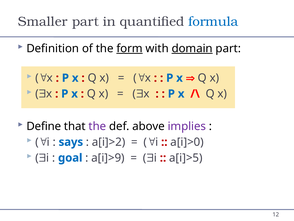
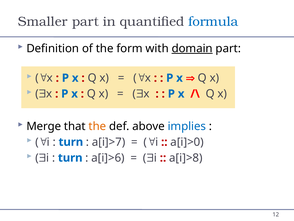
form underline: present -> none
Define: Define -> Merge
the at (97, 126) colour: purple -> orange
implies colour: purple -> blue
says at (71, 142): says -> turn
a[i]>2: a[i]>2 -> a[i]>7
goal at (70, 157): goal -> turn
a[i]>9: a[i]>9 -> a[i]>6
a[i]>5: a[i]>5 -> a[i]>8
